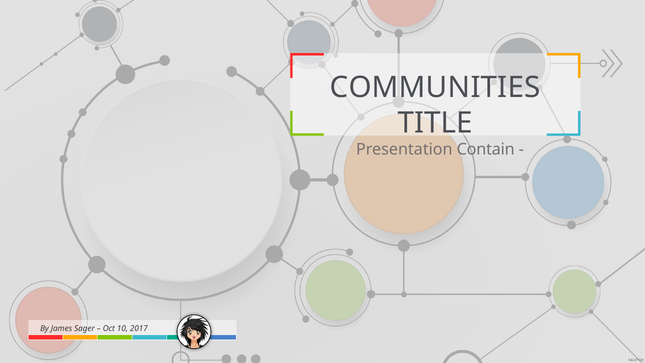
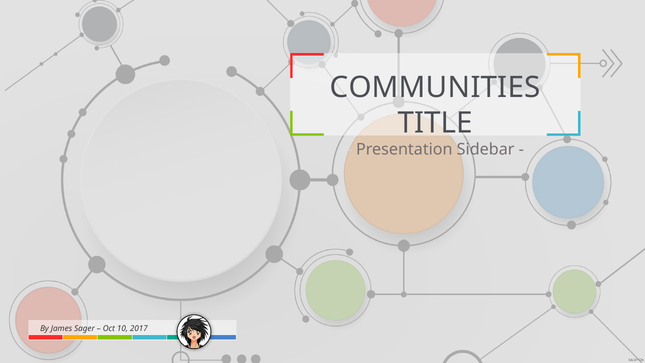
Contain: Contain -> Sidebar
